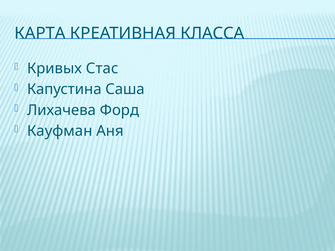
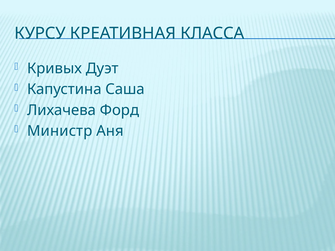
КАРТА: КАРТА -> КУРСУ
Стас: Стас -> Дуэт
Кауфман: Кауфман -> Министр
